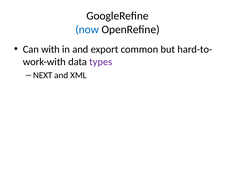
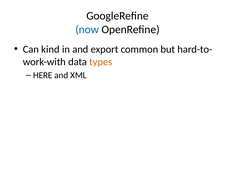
with: with -> kind
types colour: purple -> orange
NEXT: NEXT -> HERE
